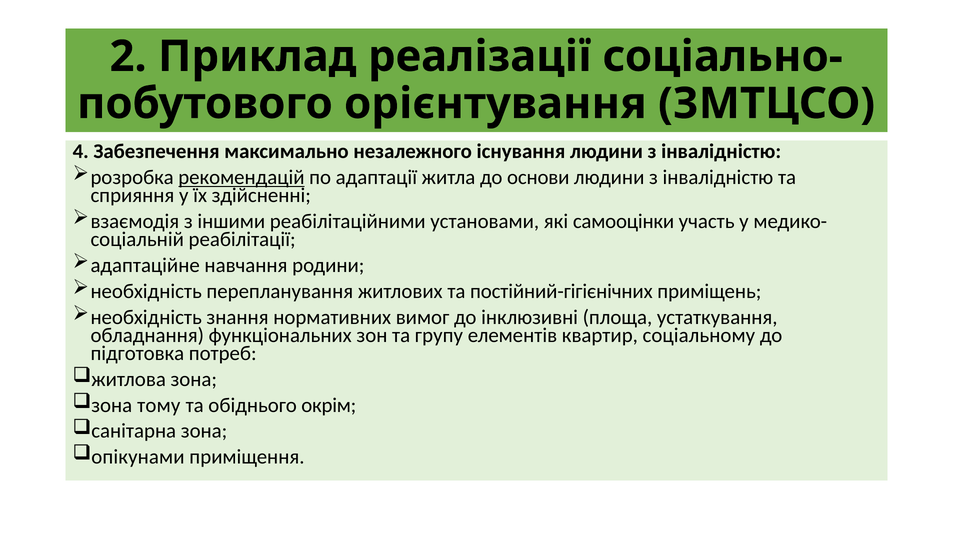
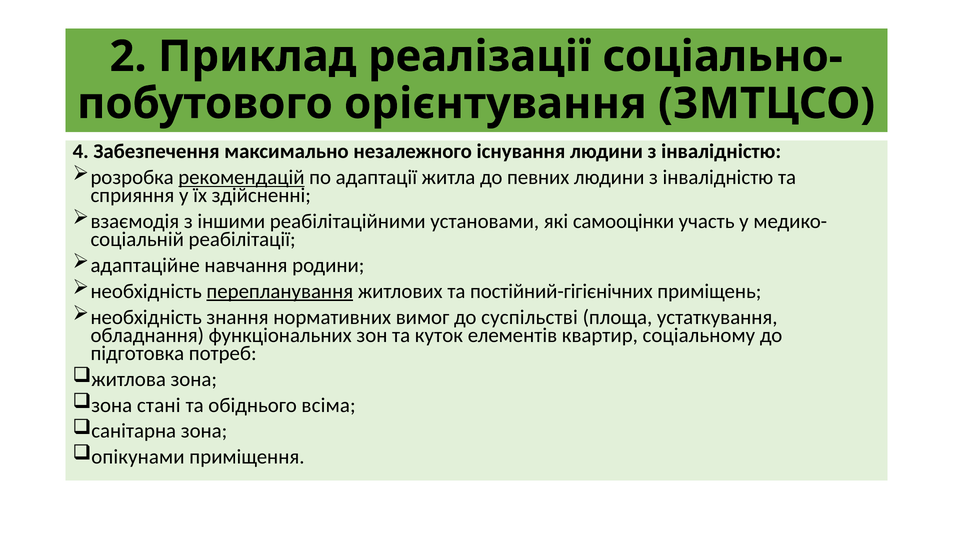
основи: основи -> певних
перепланування underline: none -> present
інклюзивні: інклюзивні -> суспільстві
групу: групу -> куток
тому: тому -> стані
окрім: окрім -> всіма
